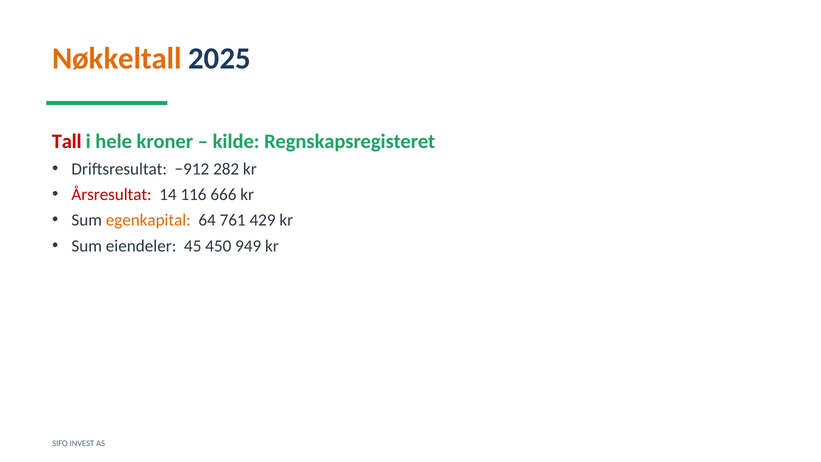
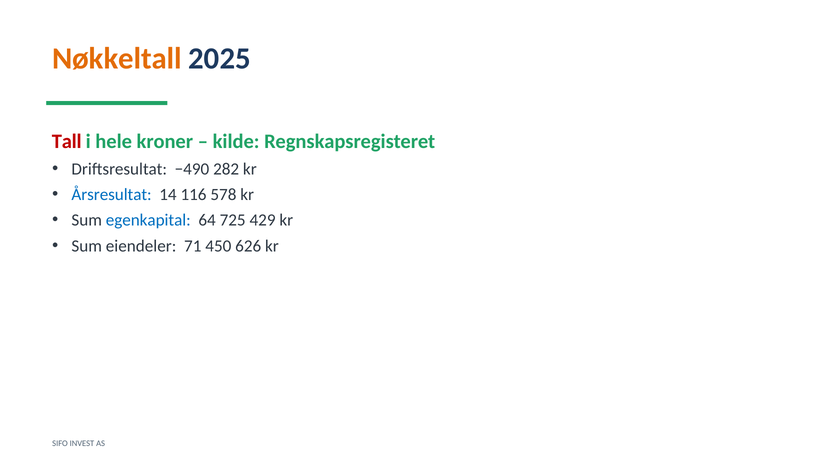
−912: −912 -> −490
Årsresultat colour: red -> blue
666: 666 -> 578
egenkapital colour: orange -> blue
761: 761 -> 725
45: 45 -> 71
949: 949 -> 626
